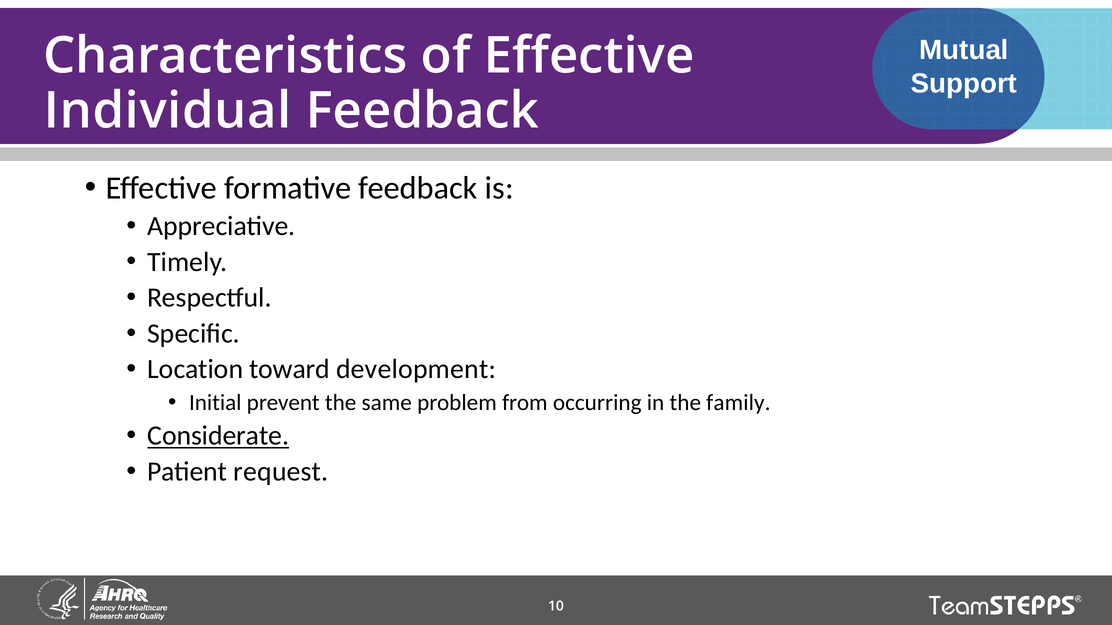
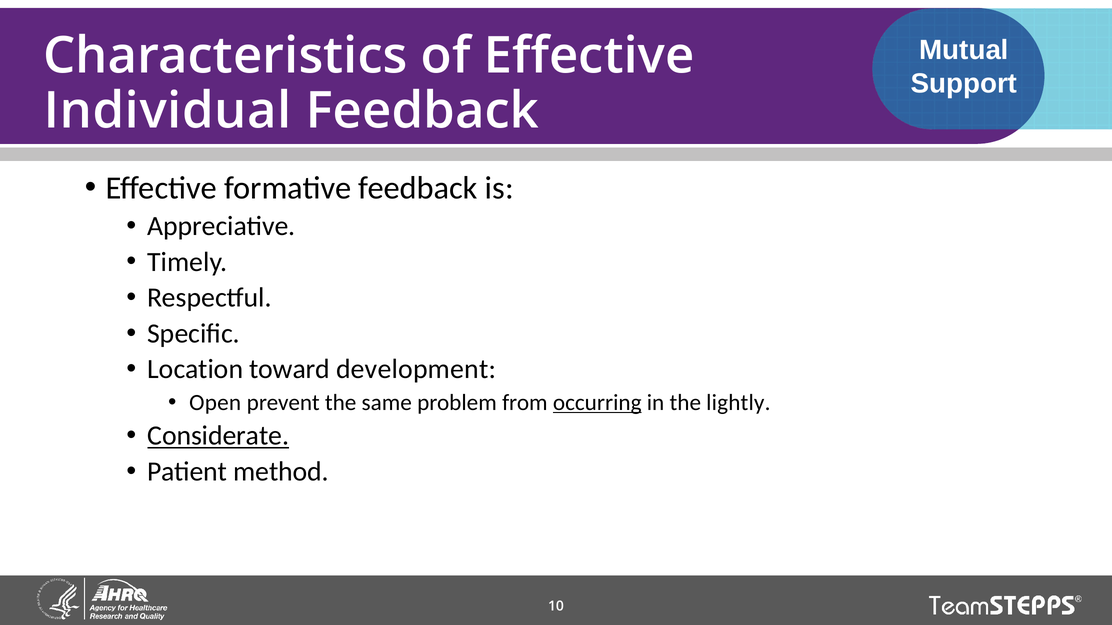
Initial: Initial -> Open
occurring underline: none -> present
family: family -> lightly
request: request -> method
